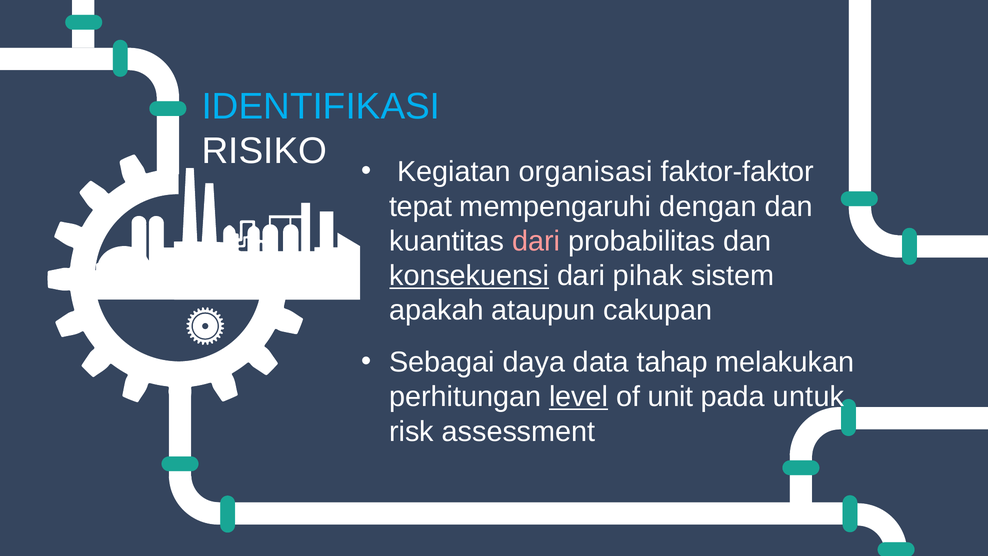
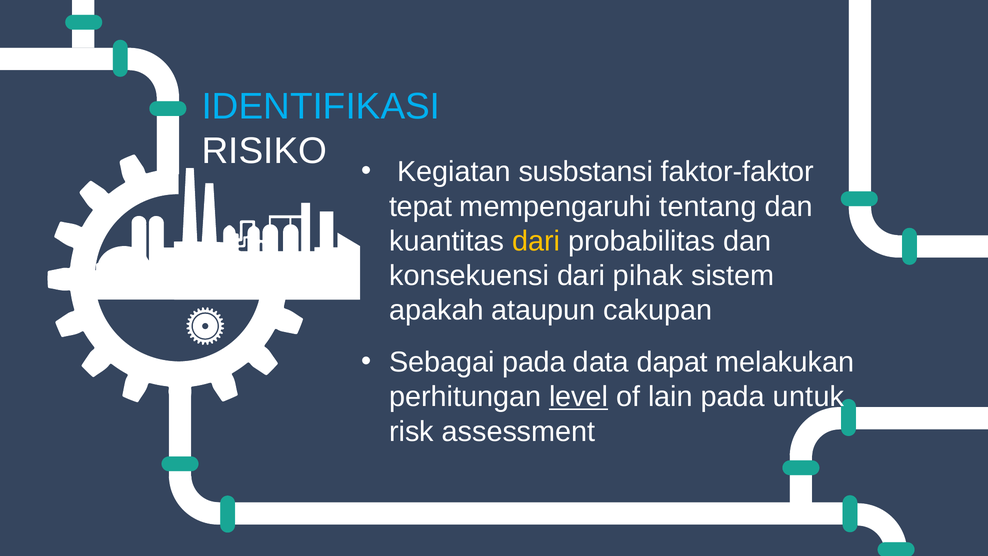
organisasi: organisasi -> susbstansi
dengan: dengan -> tentang
dari at (536, 241) colour: pink -> yellow
konsekuensi underline: present -> none
Sebagai daya: daya -> pada
tahap: tahap -> dapat
unit: unit -> lain
